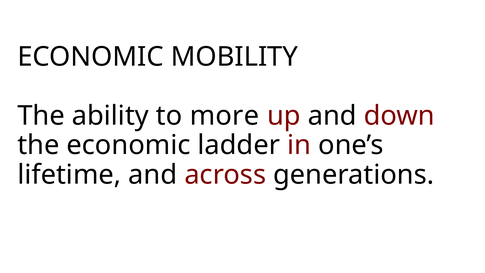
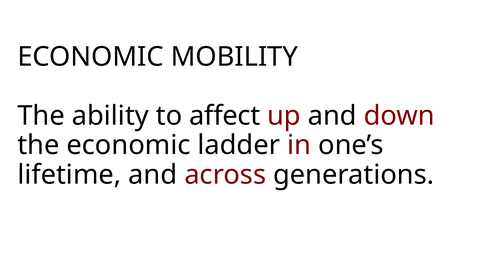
more: more -> affect
